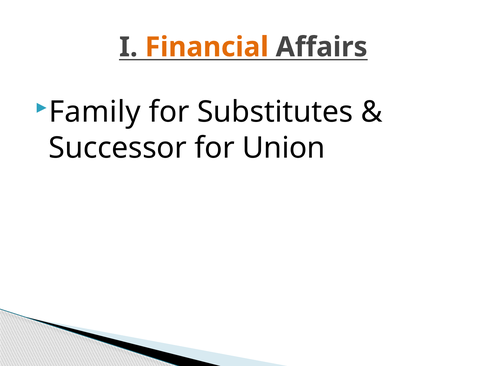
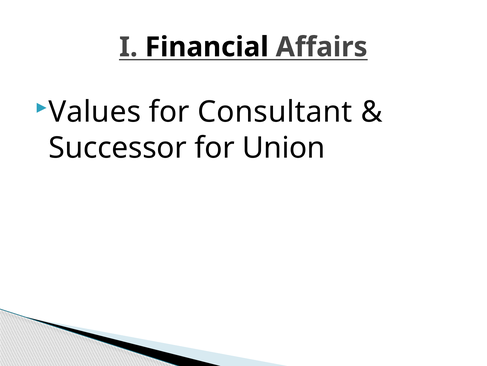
Financial colour: orange -> black
Family: Family -> Values
Substitutes: Substitutes -> Consultant
